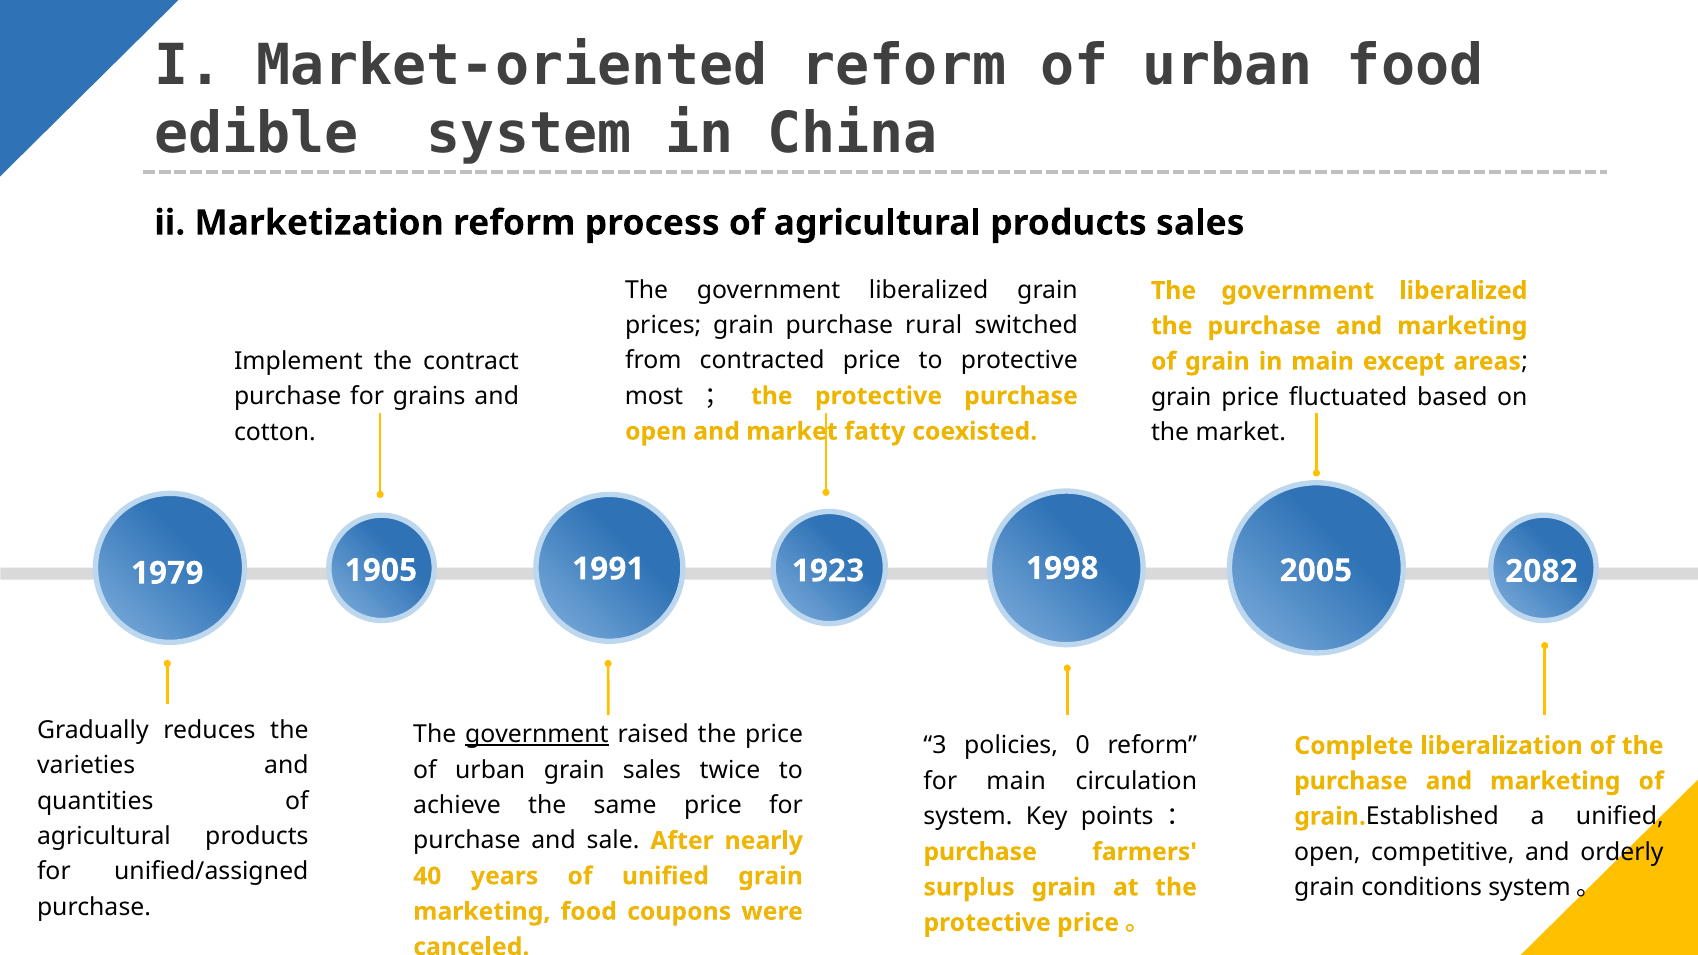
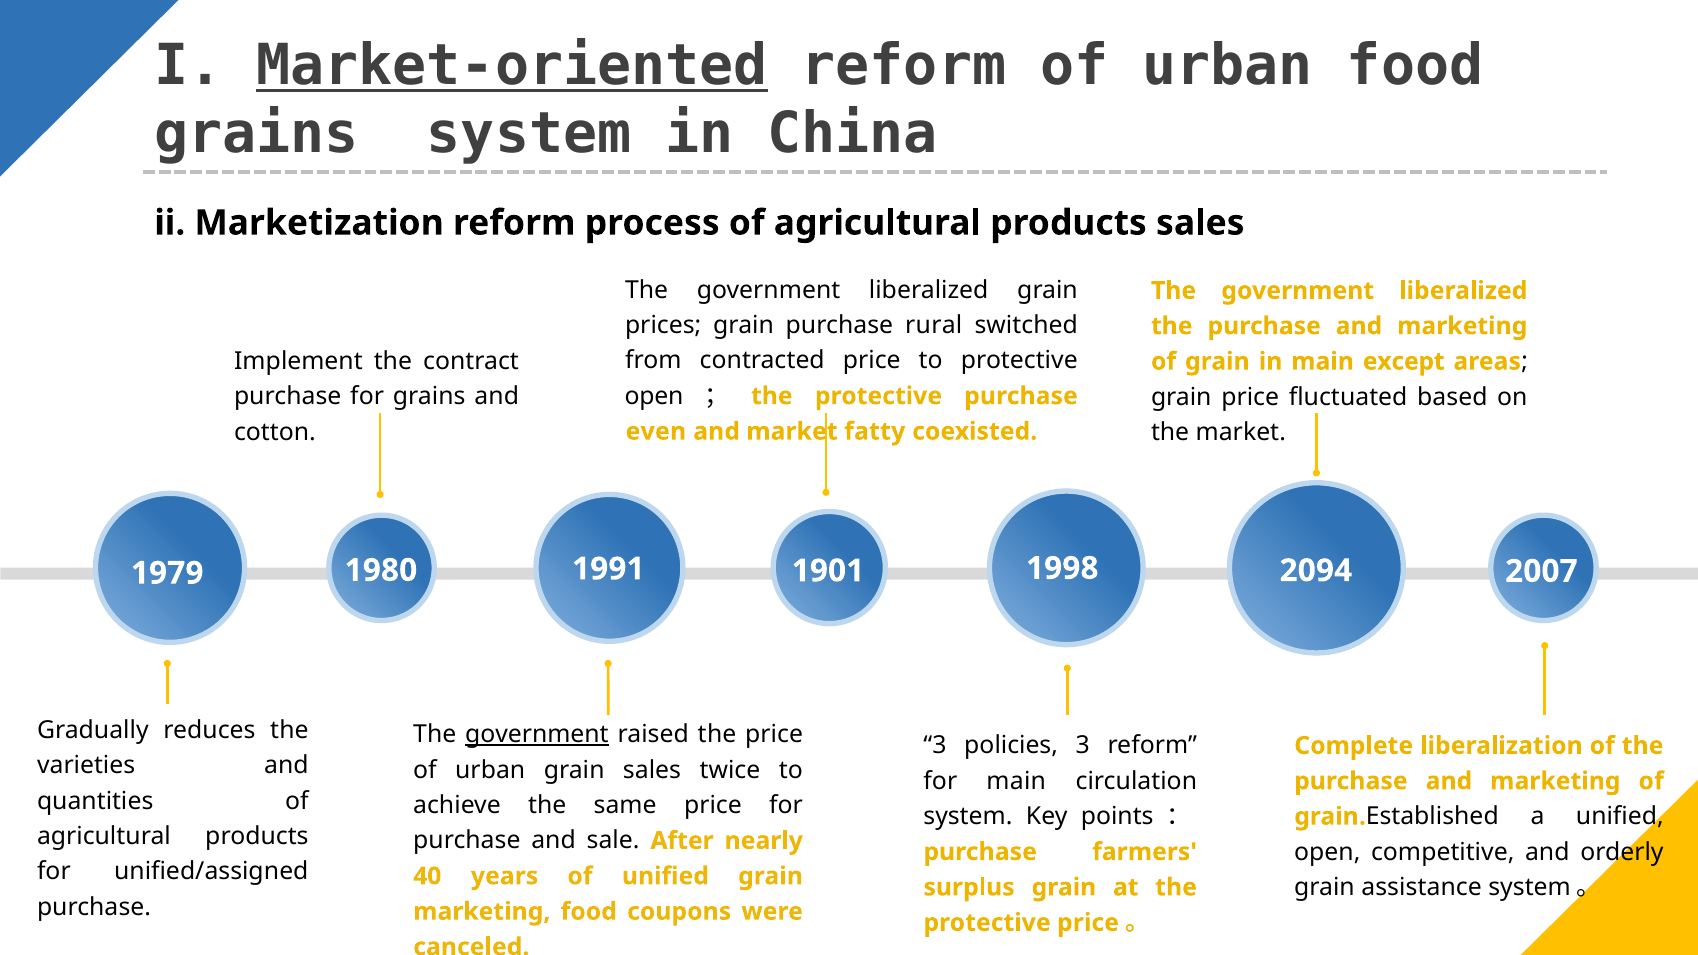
Market-oriented underline: none -> present
edible at (257, 134): edible -> grains
most at (654, 396): most -> open
open at (656, 431): open -> even
2082: 2082 -> 2007
1905: 1905 -> 1980
1923: 1923 -> 1901
2005: 2005 -> 2094
policies 0: 0 -> 3
conditions: conditions -> assistance
